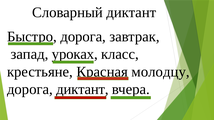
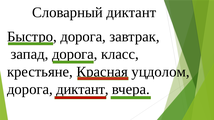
запад уроках: уроках -> дорога
молодцу: молодцу -> уцдолом
